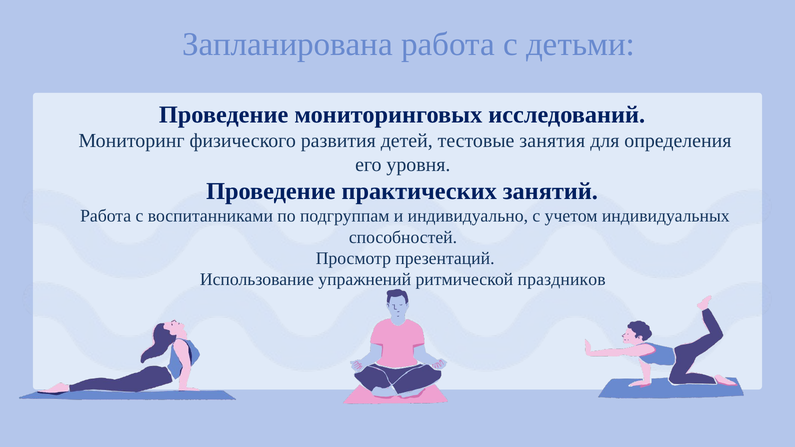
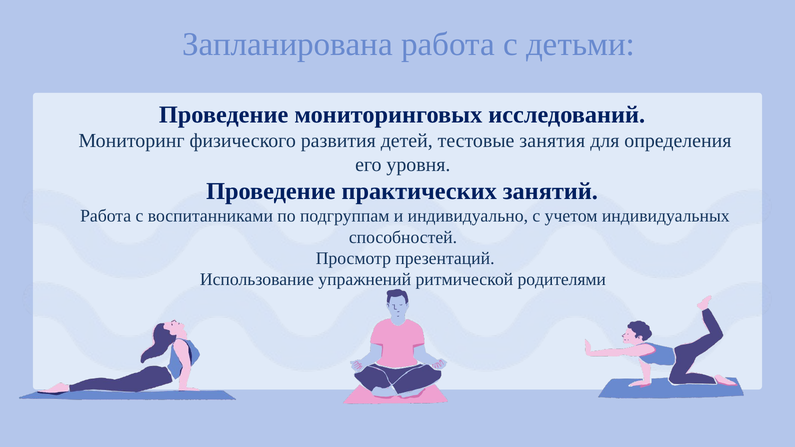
праздников: праздников -> родителями
